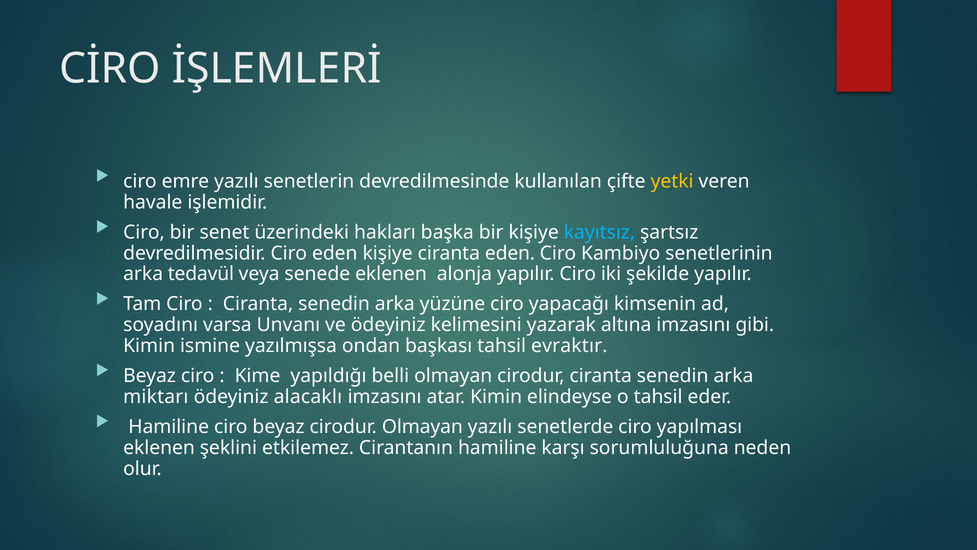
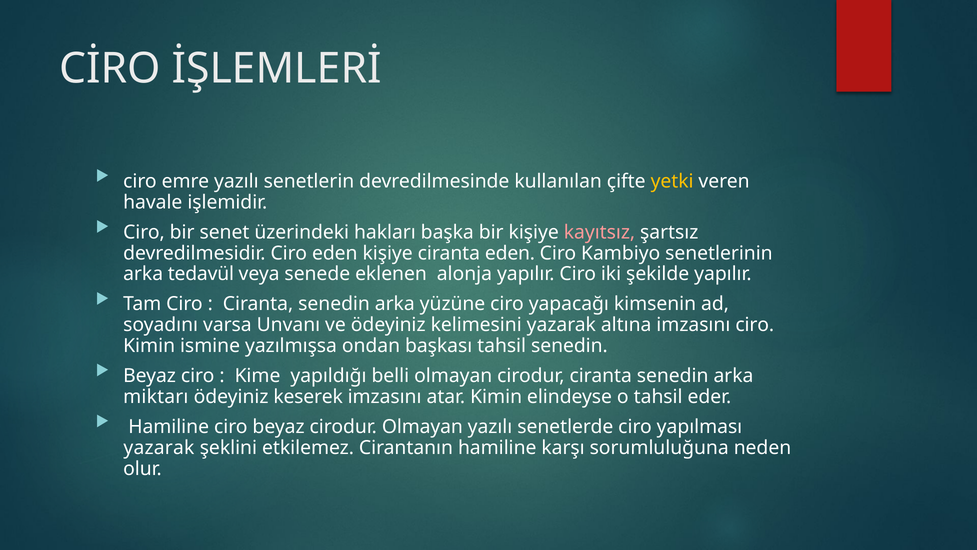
kayıtsız colour: light blue -> pink
imzasını gibi: gibi -> ciro
tahsil evraktır: evraktır -> senedin
alacaklı: alacaklı -> keserek
eklenen at (159, 447): eklenen -> yazarak
